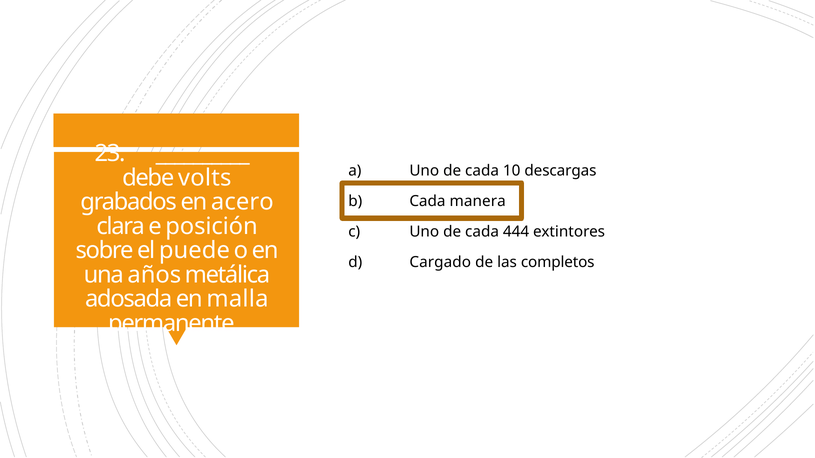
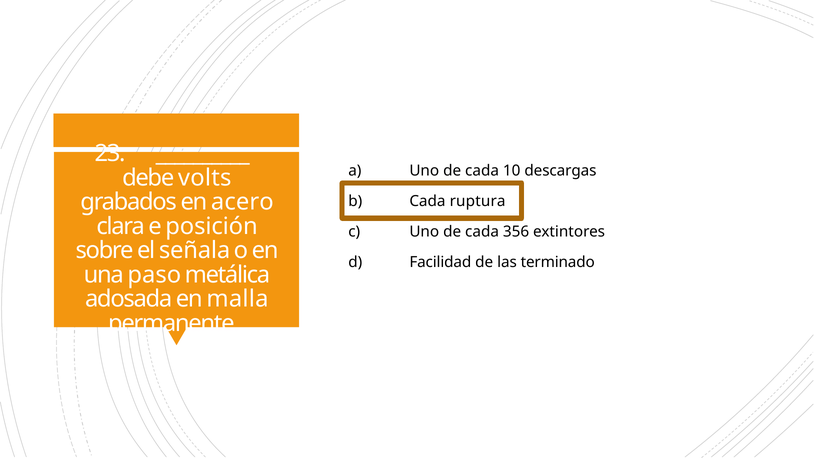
manera: manera -> ruptura
444: 444 -> 356
puede: puede -> señala
Cargado: Cargado -> Facilidad
completos: completos -> terminado
años: años -> paso
